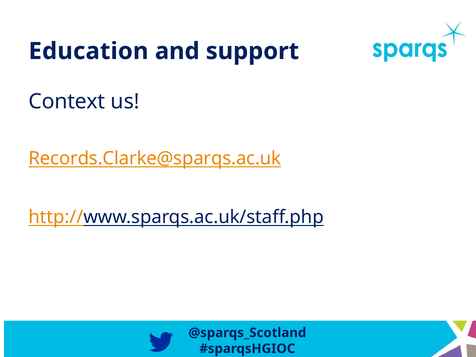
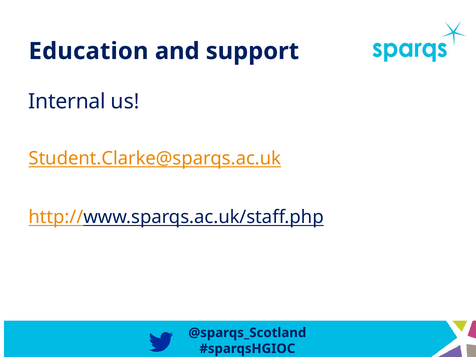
Context: Context -> Internal
Records.Clarke@sparqs.ac.uk: Records.Clarke@sparqs.ac.uk -> Student.Clarke@sparqs.ac.uk
